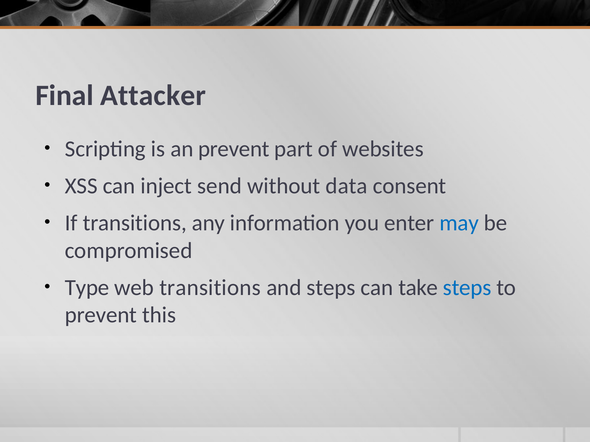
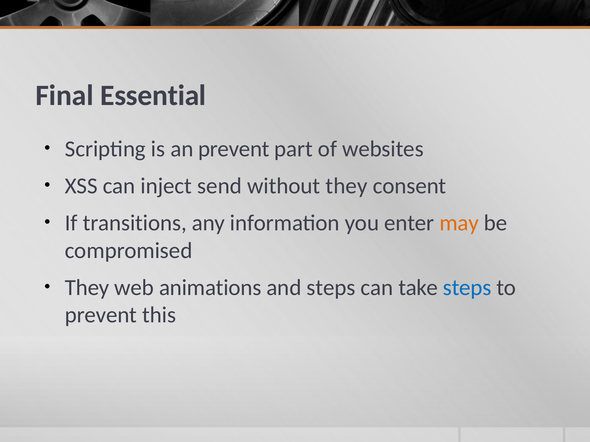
Attacker: Attacker -> Essential
without data: data -> they
may colour: blue -> orange
Type at (87, 288): Type -> They
web transitions: transitions -> animations
